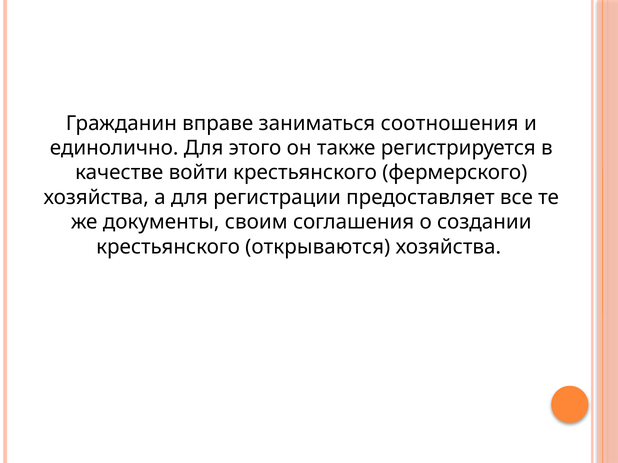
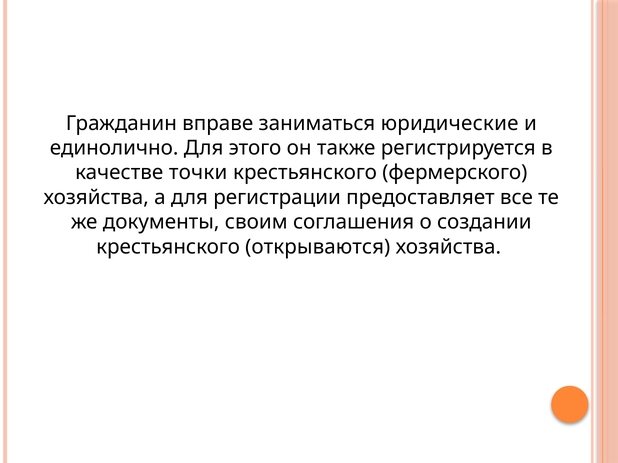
соотношения: соотношения -> юридические
войти: войти -> точки
